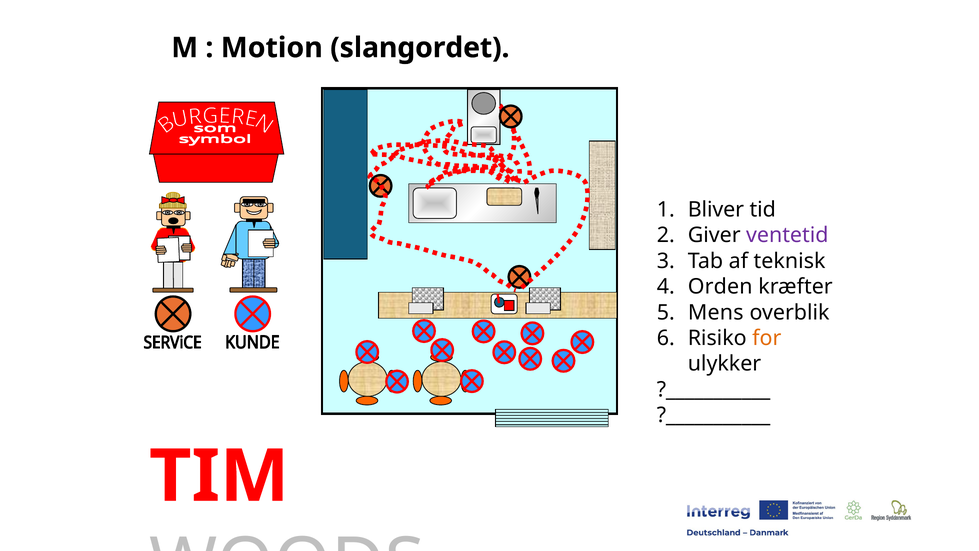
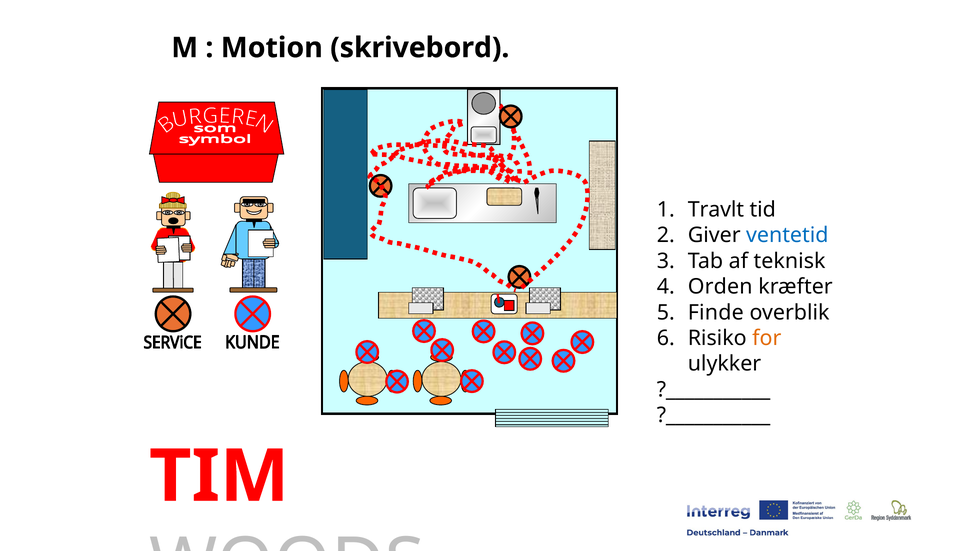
slangordet: slangordet -> skrivebord
Bliver: Bliver -> Travlt
ventetid colour: purple -> blue
Mens: Mens -> Finde
